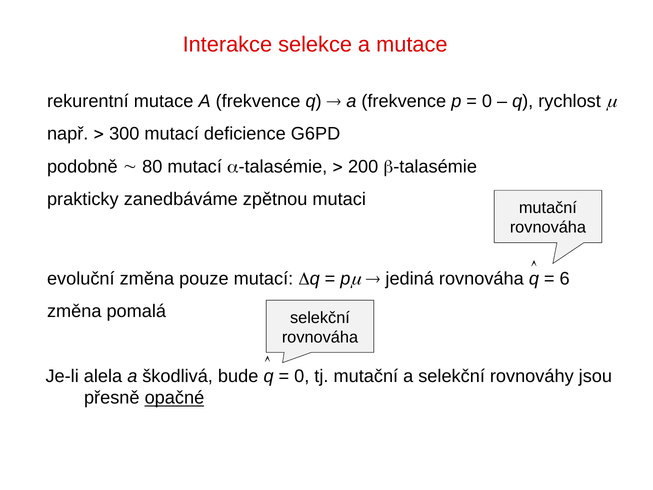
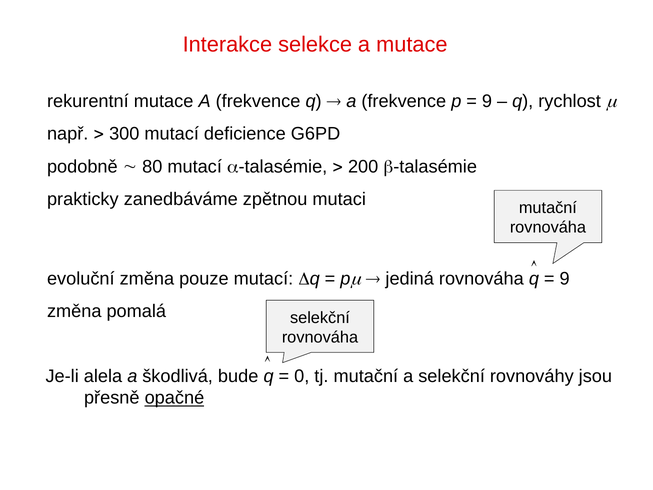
0 at (487, 101): 0 -> 9
6 at (565, 279): 6 -> 9
